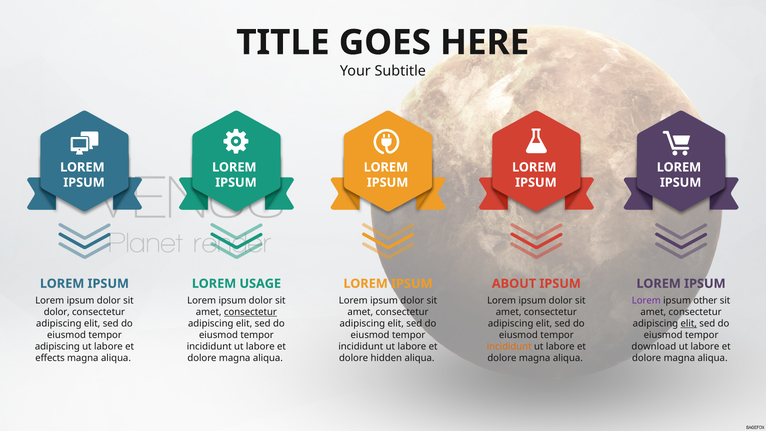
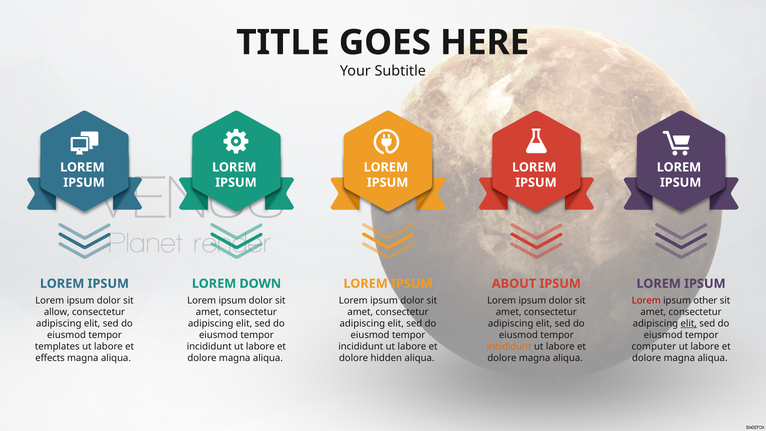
USAGE: USAGE -> DOWN
Lorem at (646, 301) colour: purple -> red
dolor at (57, 312): dolor -> allow
consectetur at (250, 312) underline: present -> none
adipiscing at (57, 347): adipiscing -> templates
download: download -> computer
